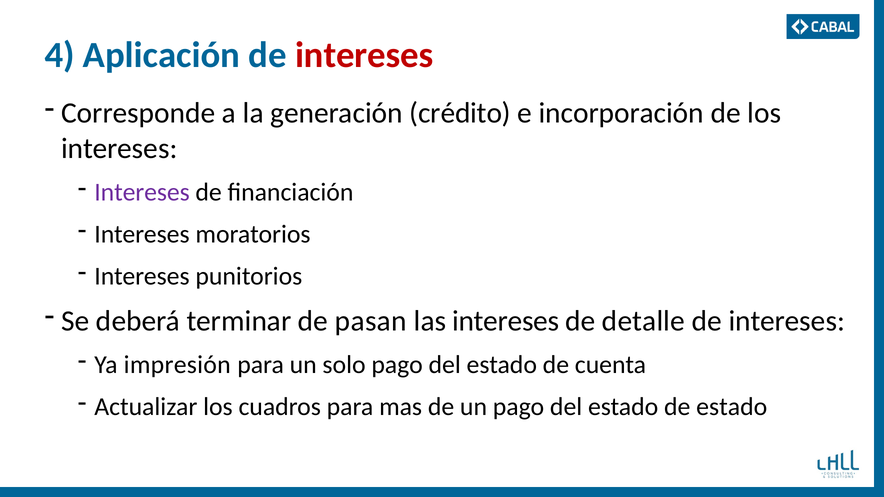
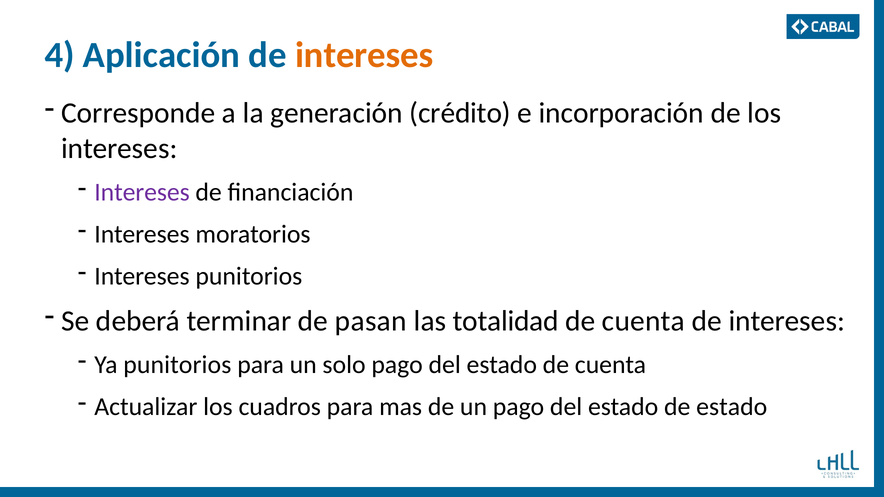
intereses at (364, 55) colour: red -> orange
las intereses: intereses -> totalidad
detalle at (643, 321): detalle -> cuenta
Ya impresión: impresión -> punitorios
